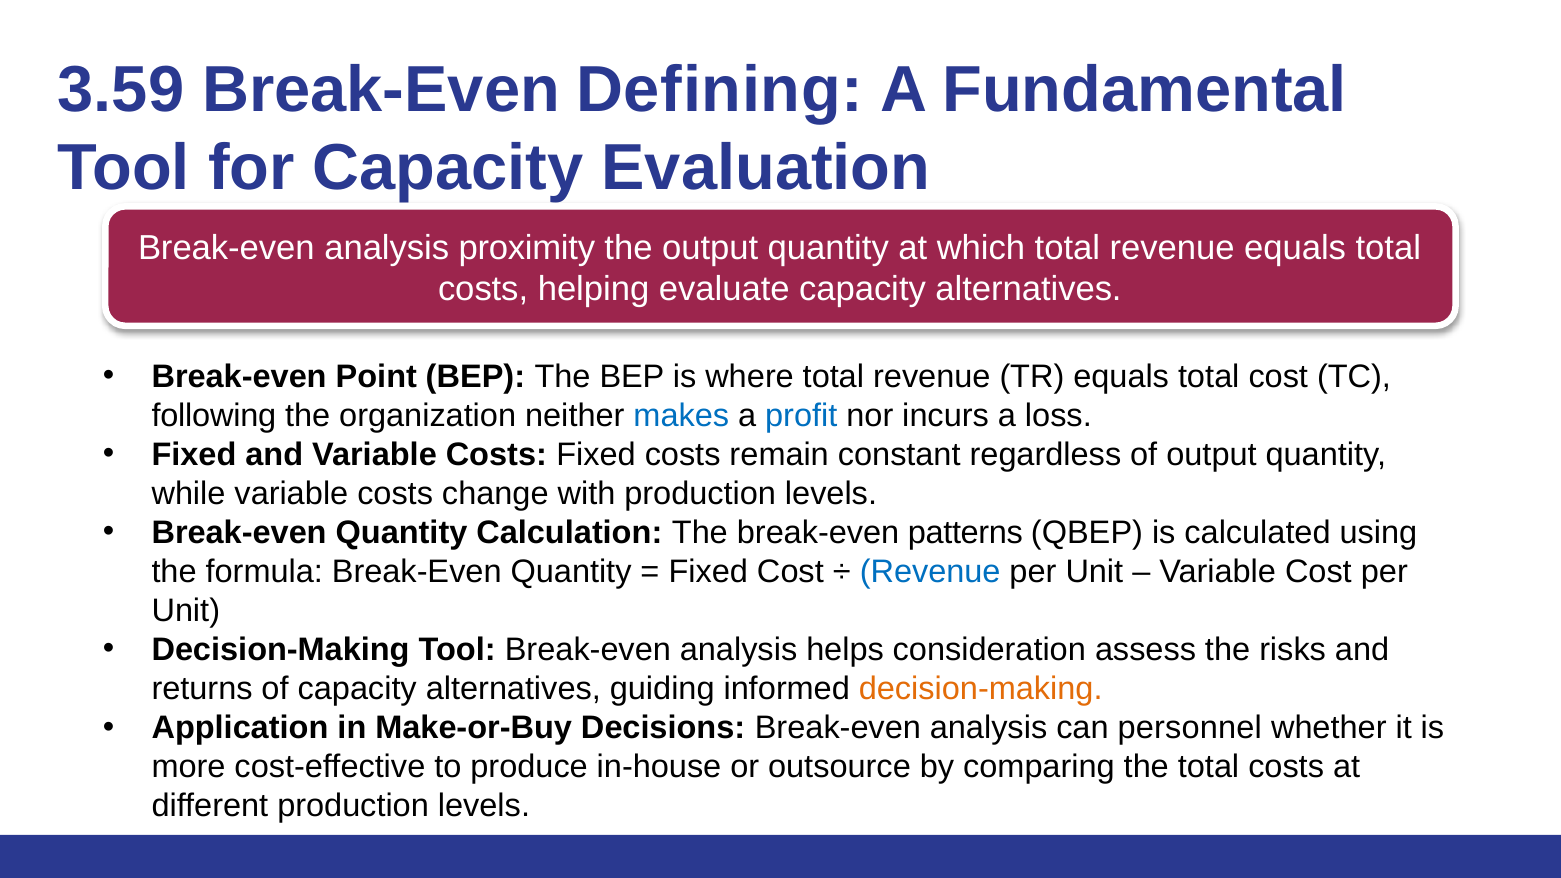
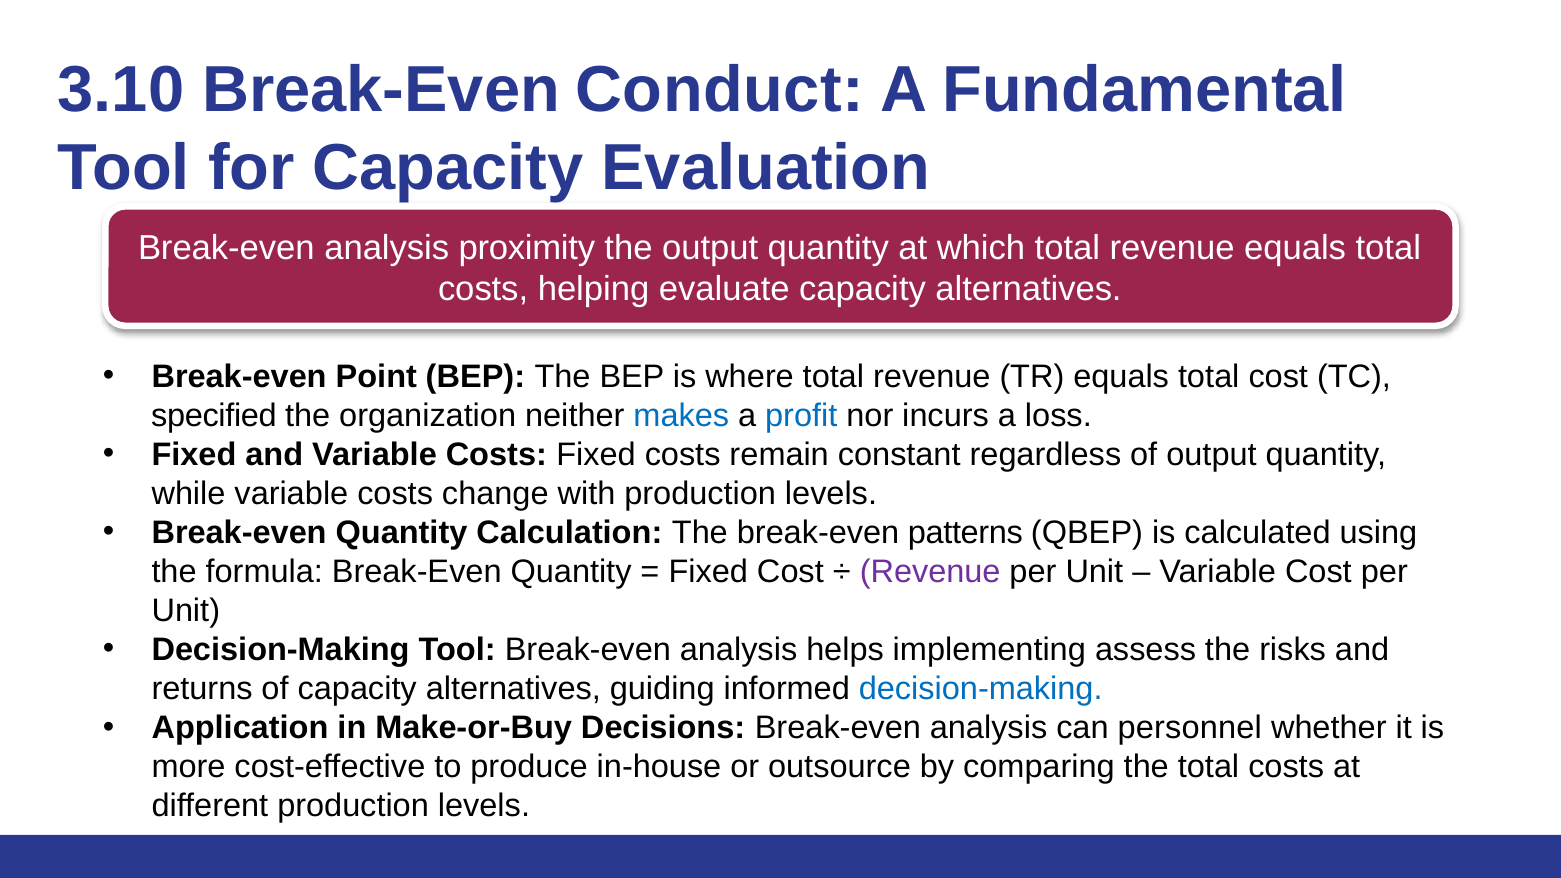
3.59: 3.59 -> 3.10
Defining: Defining -> Conduct
following: following -> specified
Revenue at (930, 572) colour: blue -> purple
consideration: consideration -> implementing
decision-making at (981, 689) colour: orange -> blue
